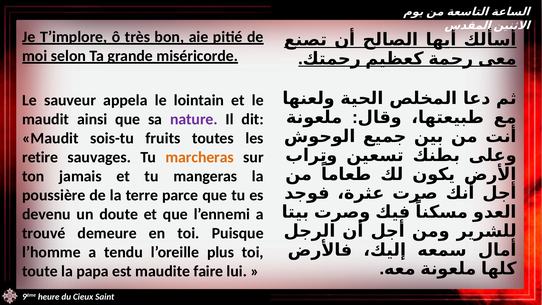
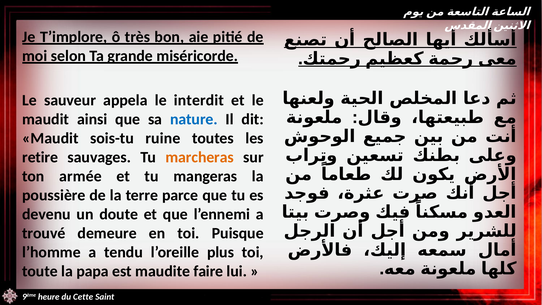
lointain: lointain -> interdit
nature colour: purple -> blue
fruits: fruits -> ruine
jamais: jamais -> armée
Cieux: Cieux -> Cette
